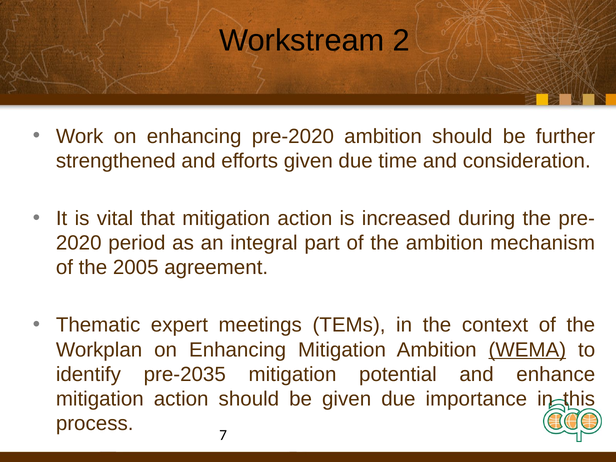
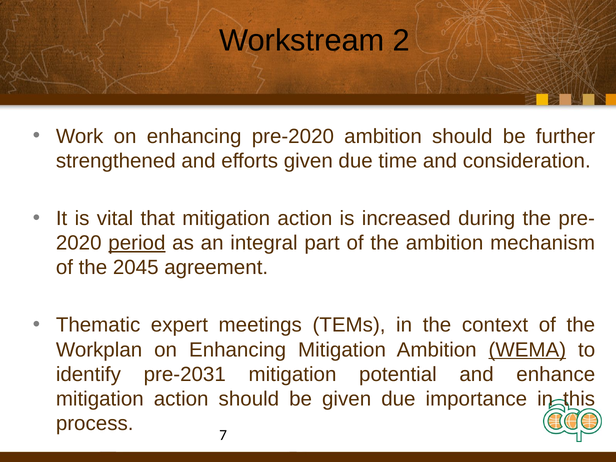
period underline: none -> present
2005: 2005 -> 2045
pre-2035: pre-2035 -> pre-2031
